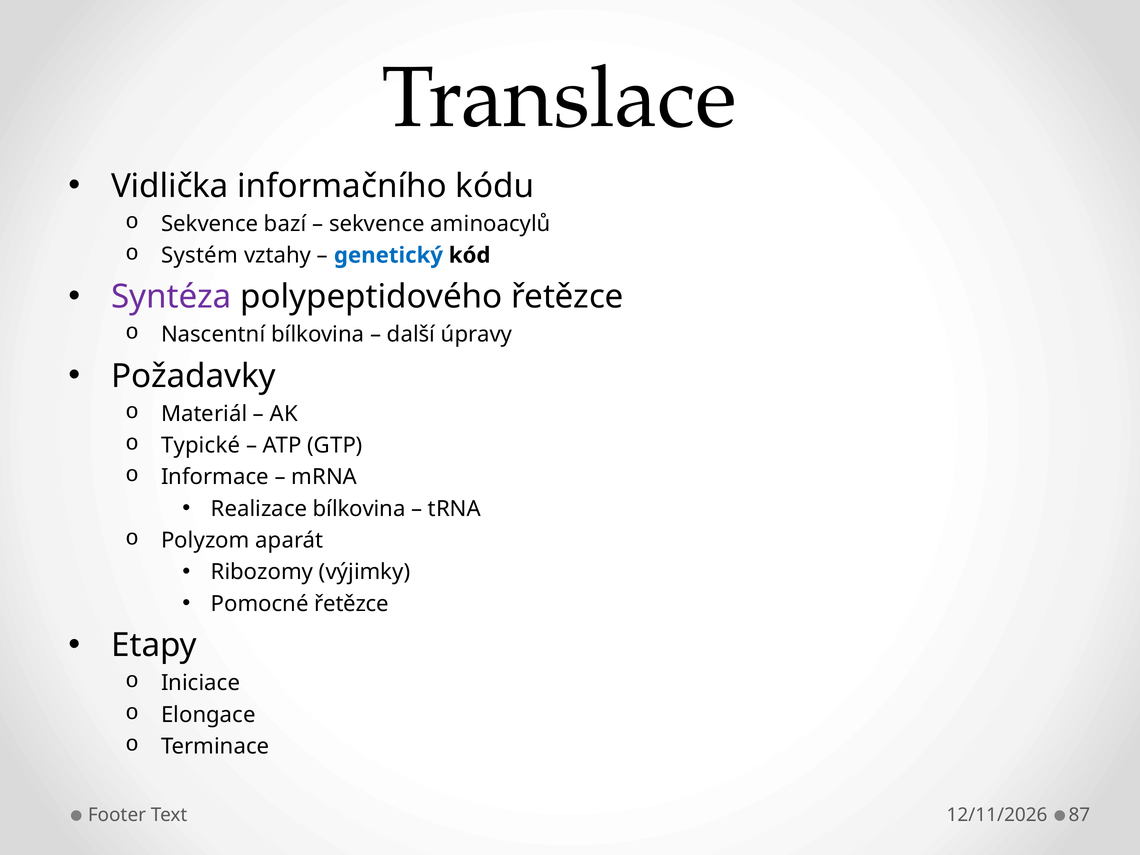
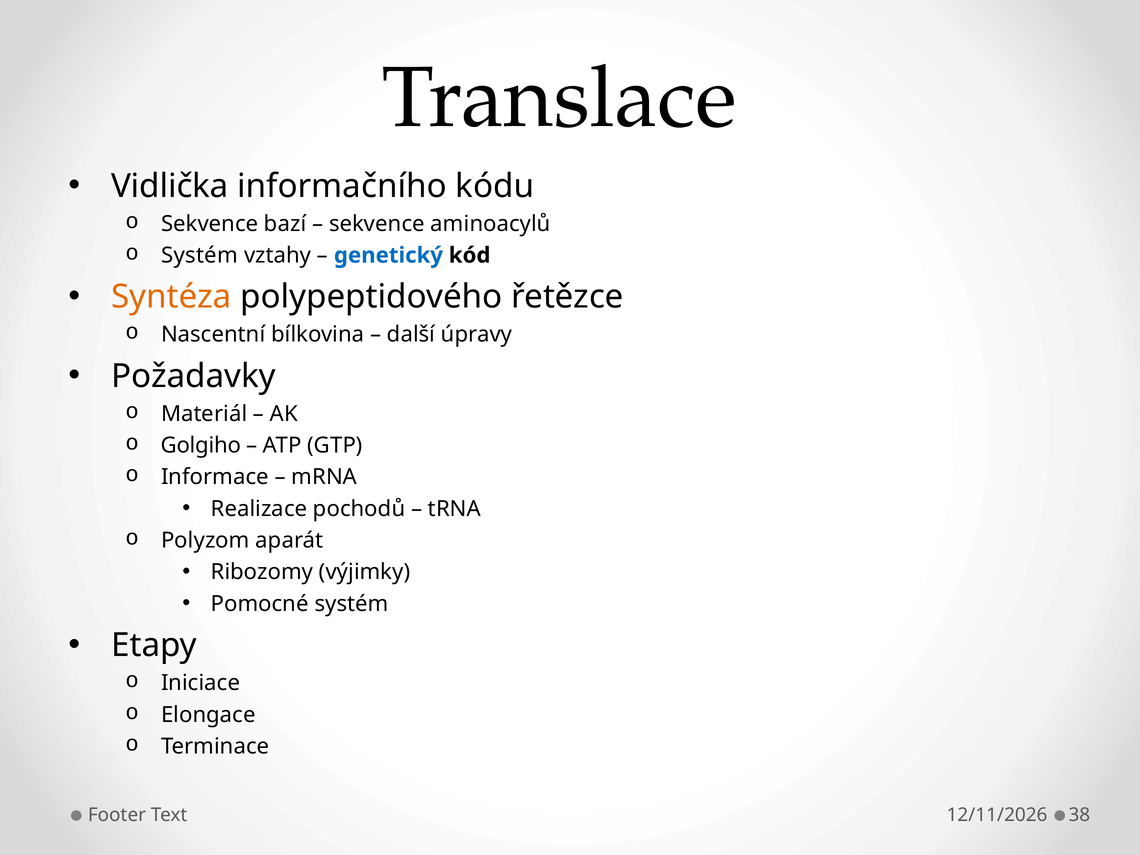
Syntéza colour: purple -> orange
Typické: Typické -> Golgiho
Realizace bílkovina: bílkovina -> pochodů
Pomocné řetězce: řetězce -> systém
87: 87 -> 38
